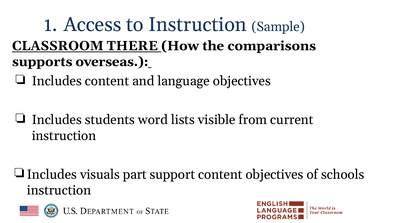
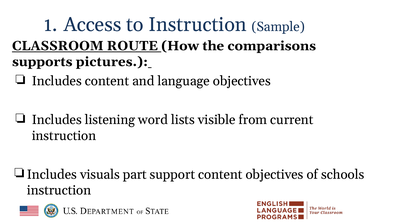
THERE: THERE -> ROUTE
overseas: overseas -> pictures
students: students -> listening
